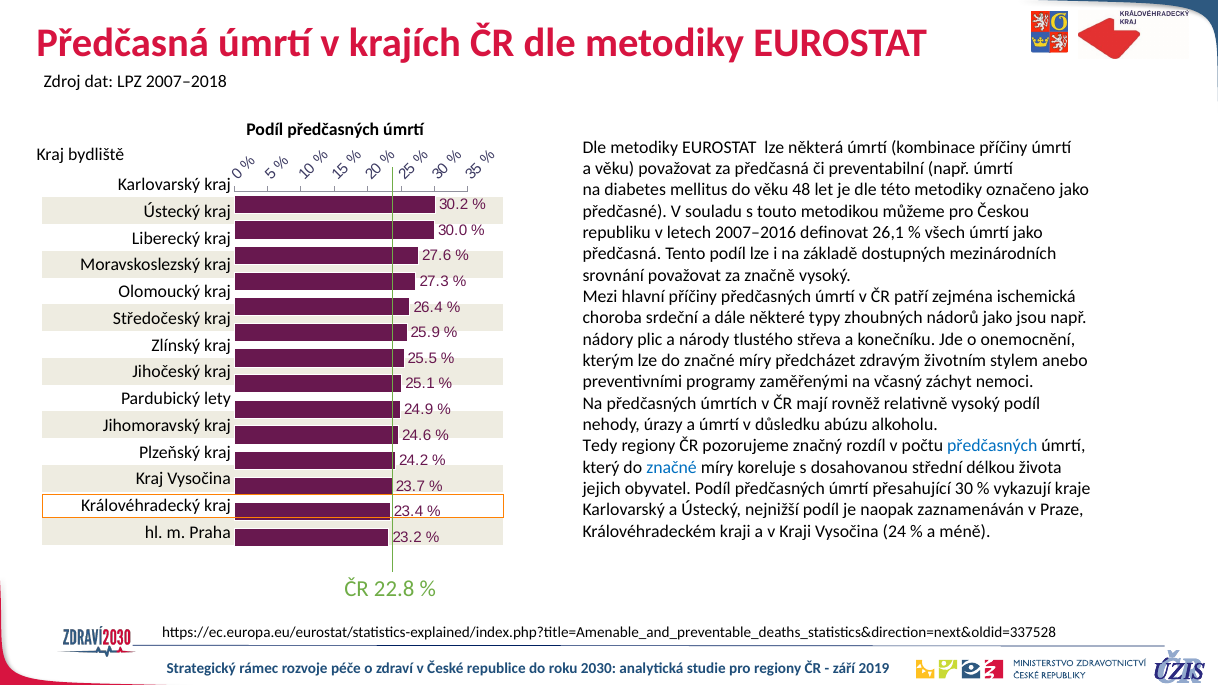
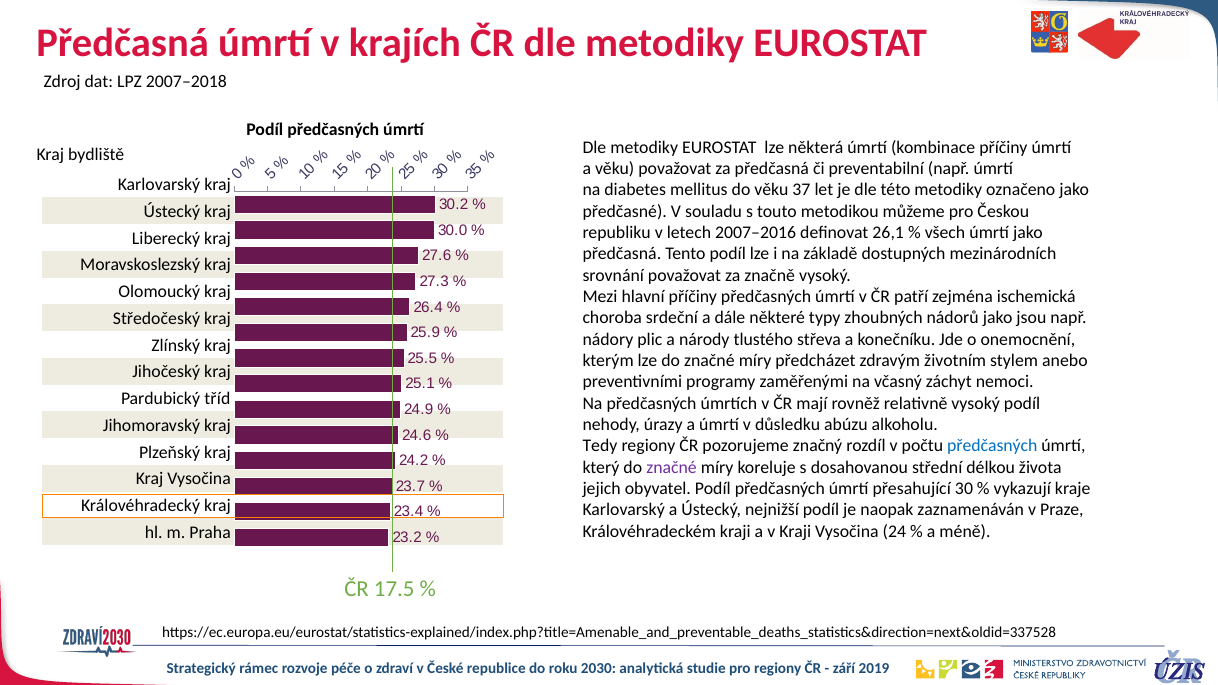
48: 48 -> 37
lety: lety -> tříd
značné at (672, 467) colour: blue -> purple
22.8: 22.8 -> 17.5
